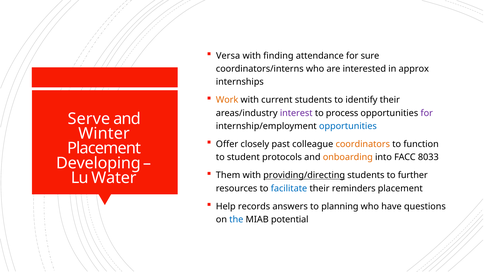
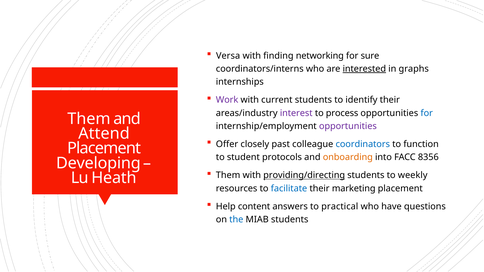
attendance: attendance -> networking
interested underline: none -> present
approx: approx -> graphs
Work colour: orange -> purple
for at (427, 113) colour: purple -> blue
Serve at (89, 119): Serve -> Them
opportunities at (348, 126) colour: blue -> purple
Winter: Winter -> Attend
coordinators colour: orange -> blue
8033: 8033 -> 8356
further: further -> weekly
Water: Water -> Heath
reminders: reminders -> marketing
records: records -> content
planning: planning -> practical
MIAB potential: potential -> students
